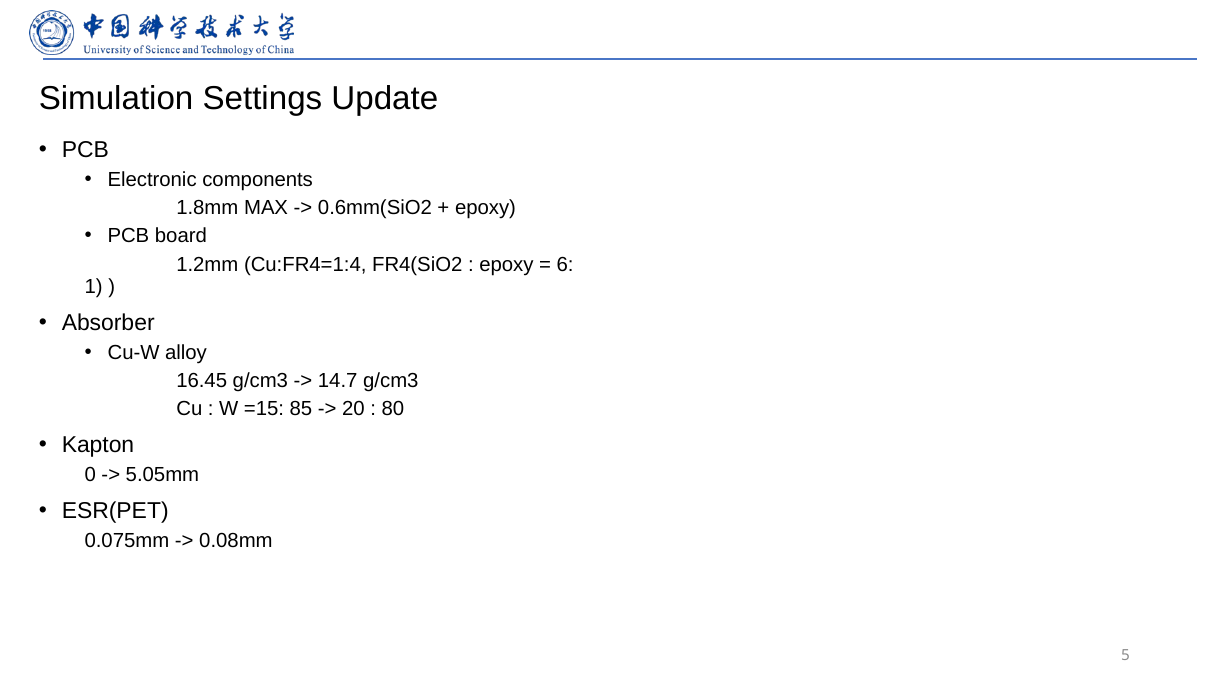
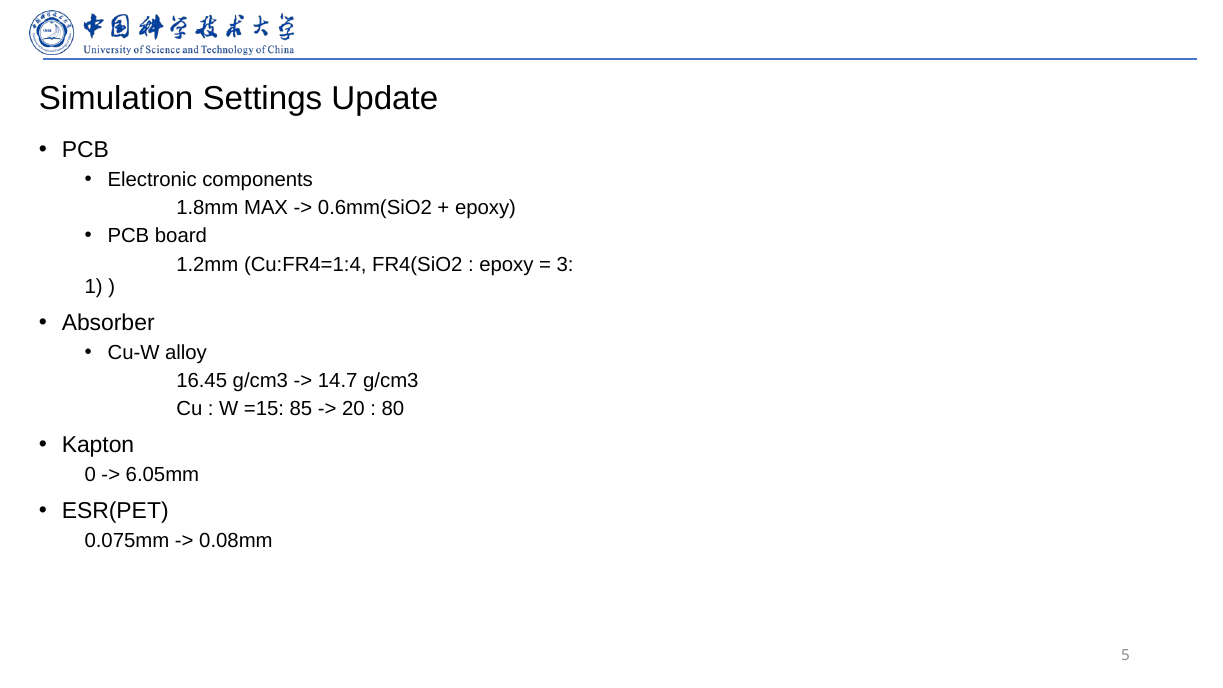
6: 6 -> 3
5.05mm: 5.05mm -> 6.05mm
